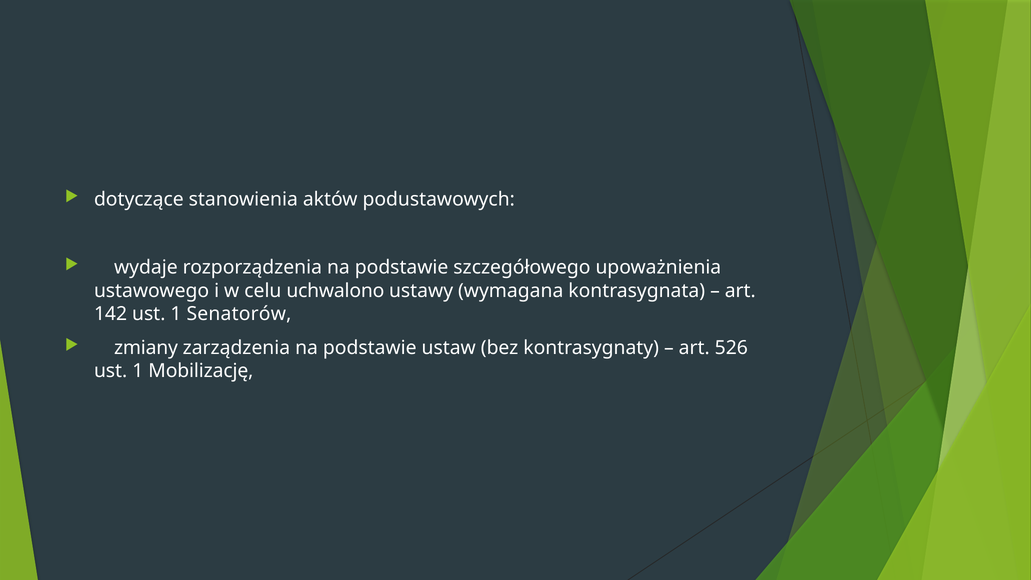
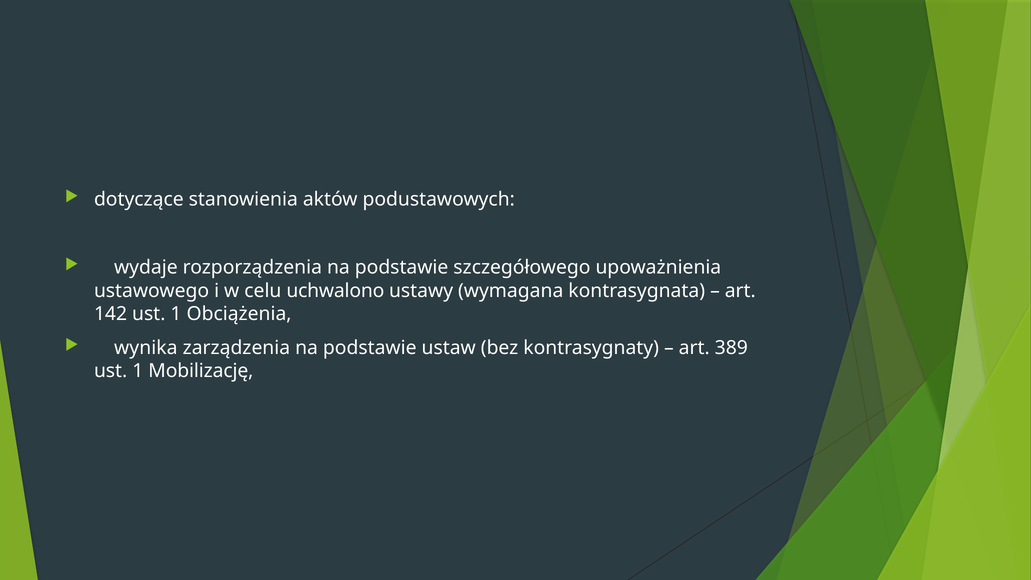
Senatorów: Senatorów -> Obciążenia
zmiany: zmiany -> wynika
526: 526 -> 389
